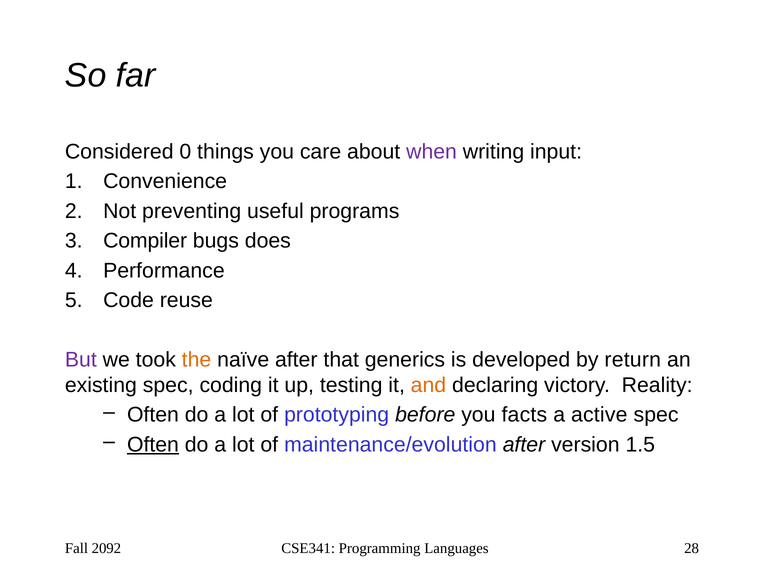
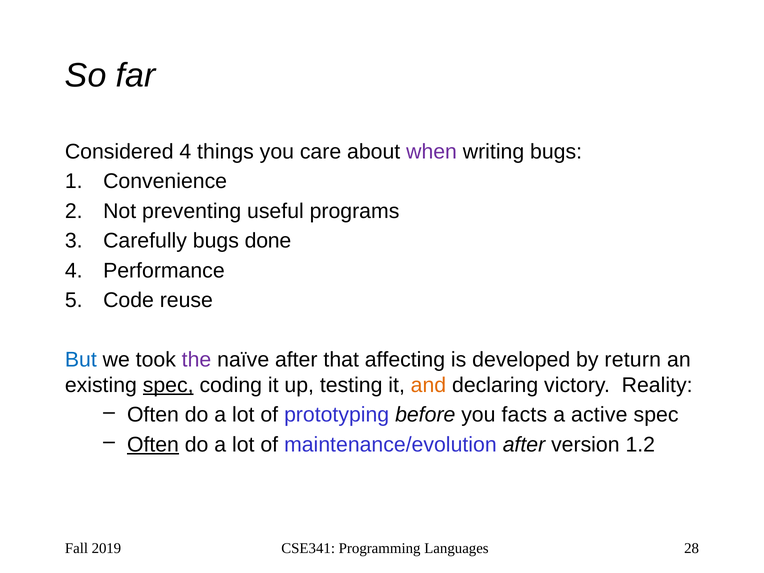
Considered 0: 0 -> 4
writing input: input -> bugs
Compiler: Compiler -> Carefully
does: does -> done
But colour: purple -> blue
the colour: orange -> purple
generics: generics -> affecting
spec at (168, 385) underline: none -> present
1.5: 1.5 -> 1.2
2092: 2092 -> 2019
